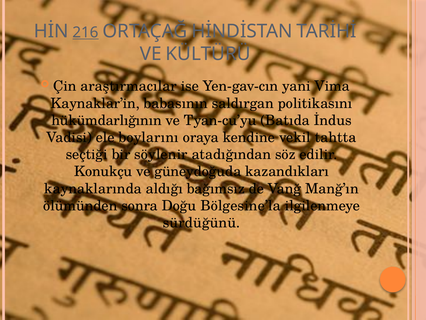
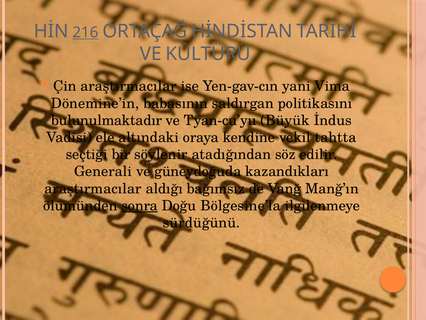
Kaynaklar’in: Kaynaklar’in -> Dönemine’in
hükümdarlığının: hükümdarlığının -> bulunulmaktadır
Batıda: Batıda -> Büyük
boylarını: boylarını -> altındaki
Konukçu: Konukçu -> Generali
kaynaklarında at (93, 188): kaynaklarında -> araştırmacılar
sonra underline: none -> present
